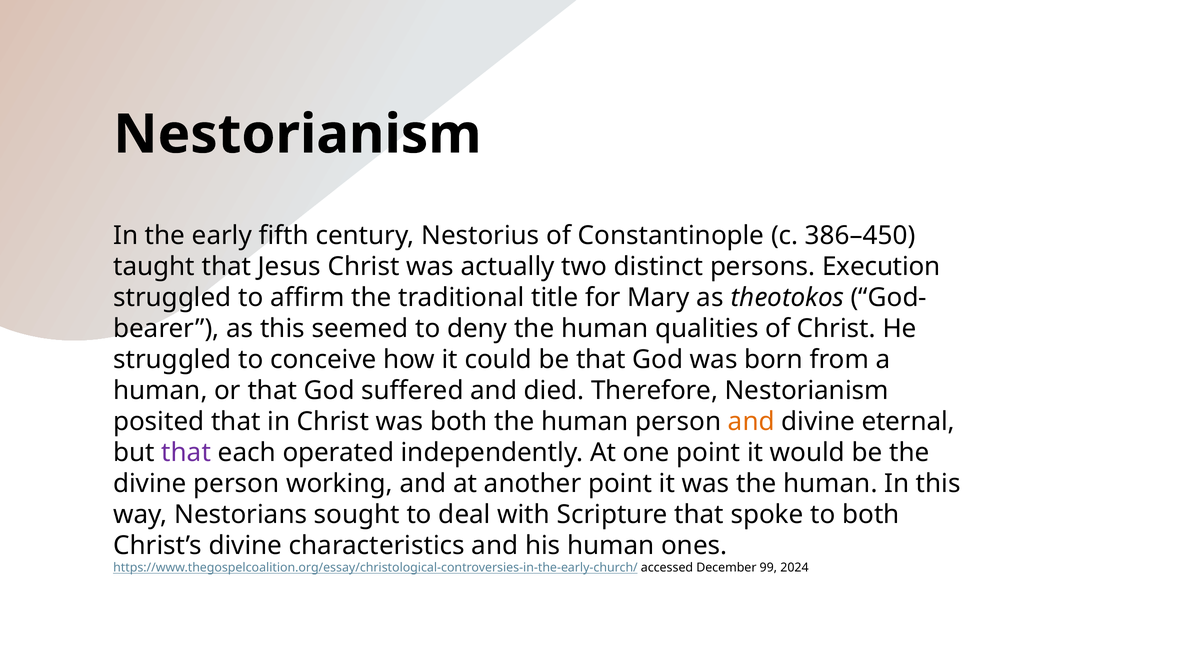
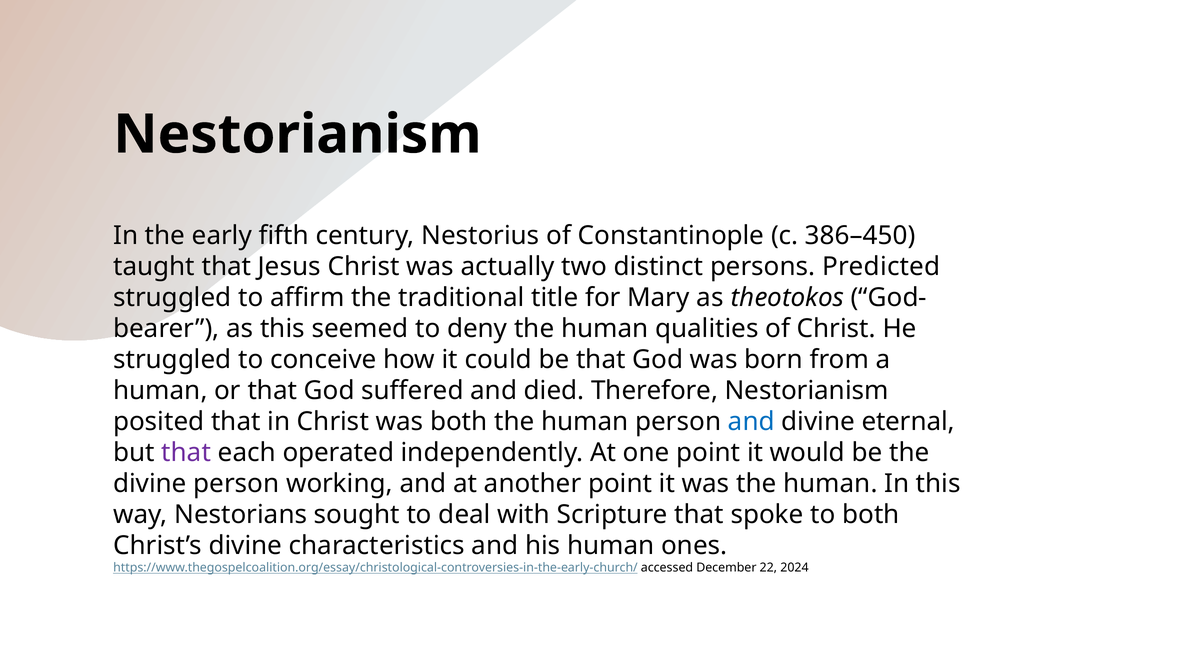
Execution: Execution -> Predicted
and at (751, 421) colour: orange -> blue
99: 99 -> 22
